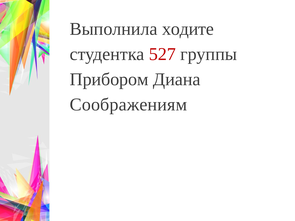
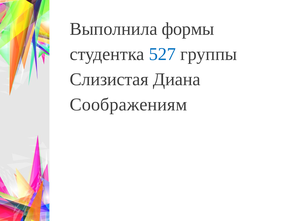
ходите: ходите -> формы
527 colour: red -> blue
Прибором: Прибором -> Слизистая
